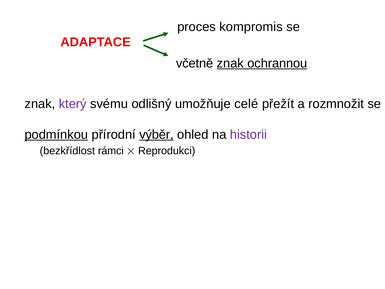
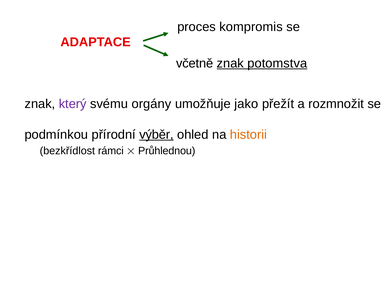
ochrannou: ochrannou -> potomstva
odlišný: odlišný -> orgány
celé: celé -> jako
podmínkou underline: present -> none
historii colour: purple -> orange
Reprodukci: Reprodukci -> Průhlednou
